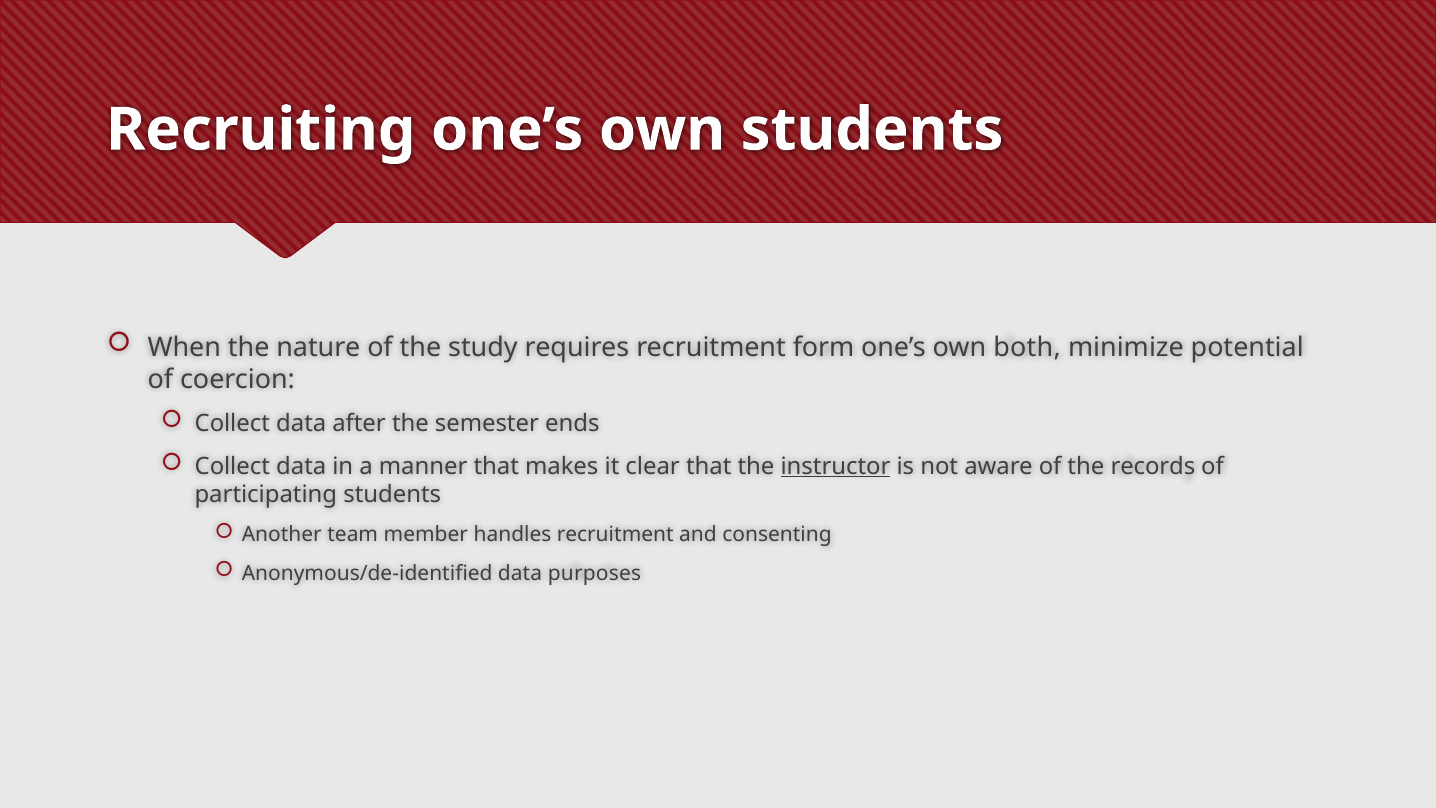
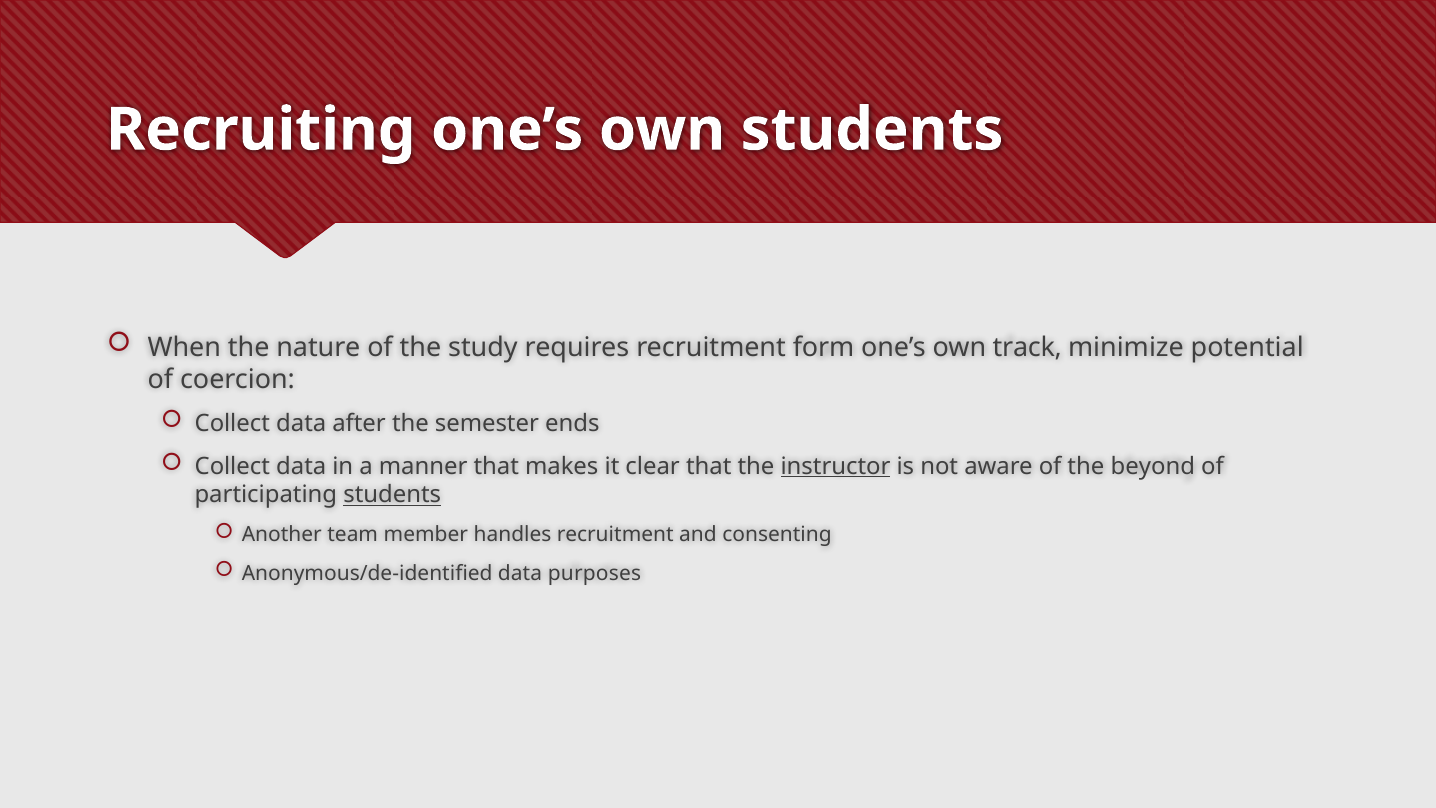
both: both -> track
records: records -> beyond
students at (392, 495) underline: none -> present
